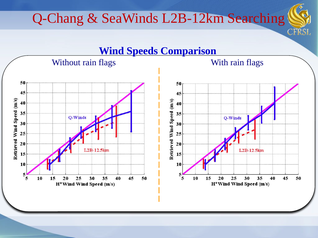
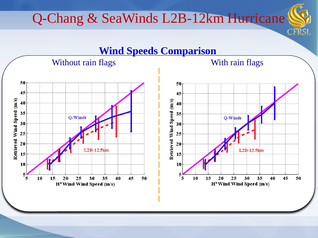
Searching: Searching -> Hurricane
